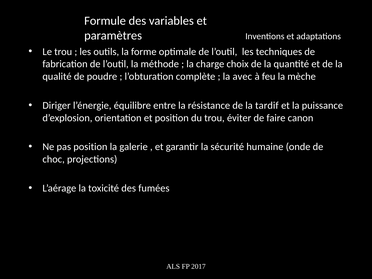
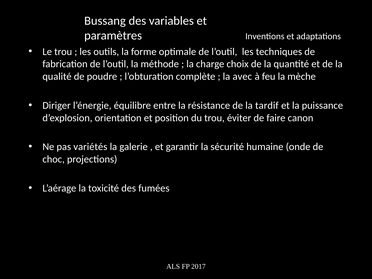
Formule: Formule -> Bussang
pas position: position -> variétés
